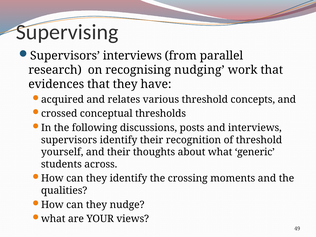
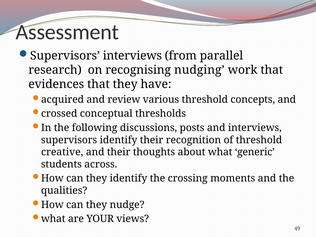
Supervising: Supervising -> Assessment
relates: relates -> review
yourself: yourself -> creative
